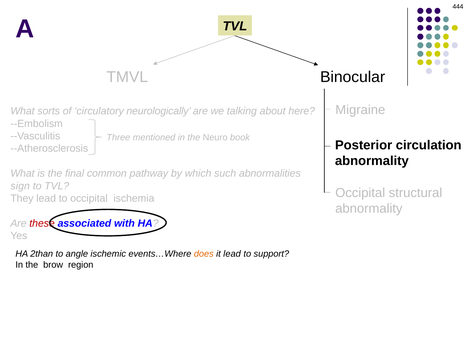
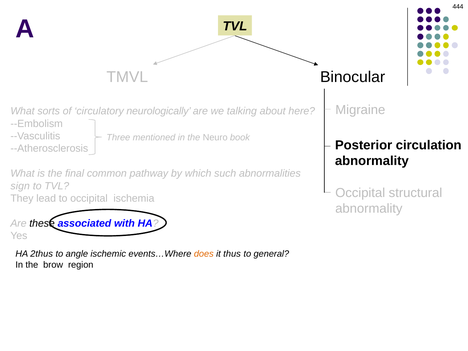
these colour: red -> black
2than: 2than -> 2thus
it lead: lead -> thus
support: support -> general
